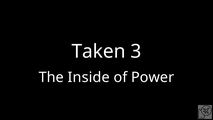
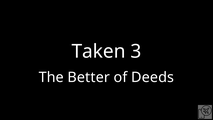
Inside: Inside -> Better
Power: Power -> Deeds
